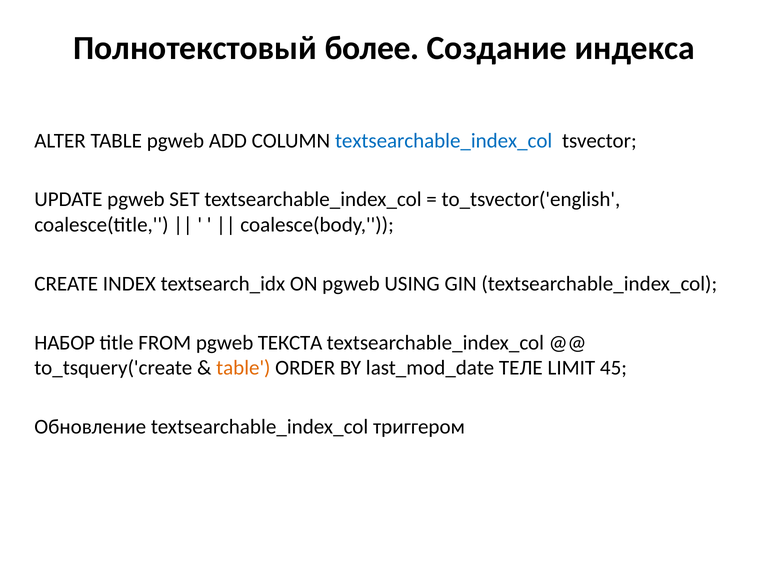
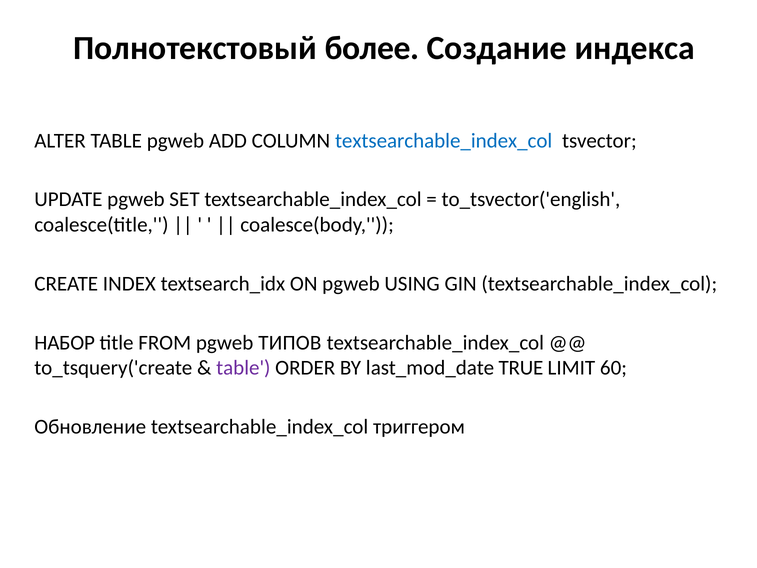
ТЕКСТА: ТЕКСТА -> ТИПОВ
table at (243, 368) colour: orange -> purple
ТЕЛЕ: ТЕЛЕ -> TRUE
45: 45 -> 60
